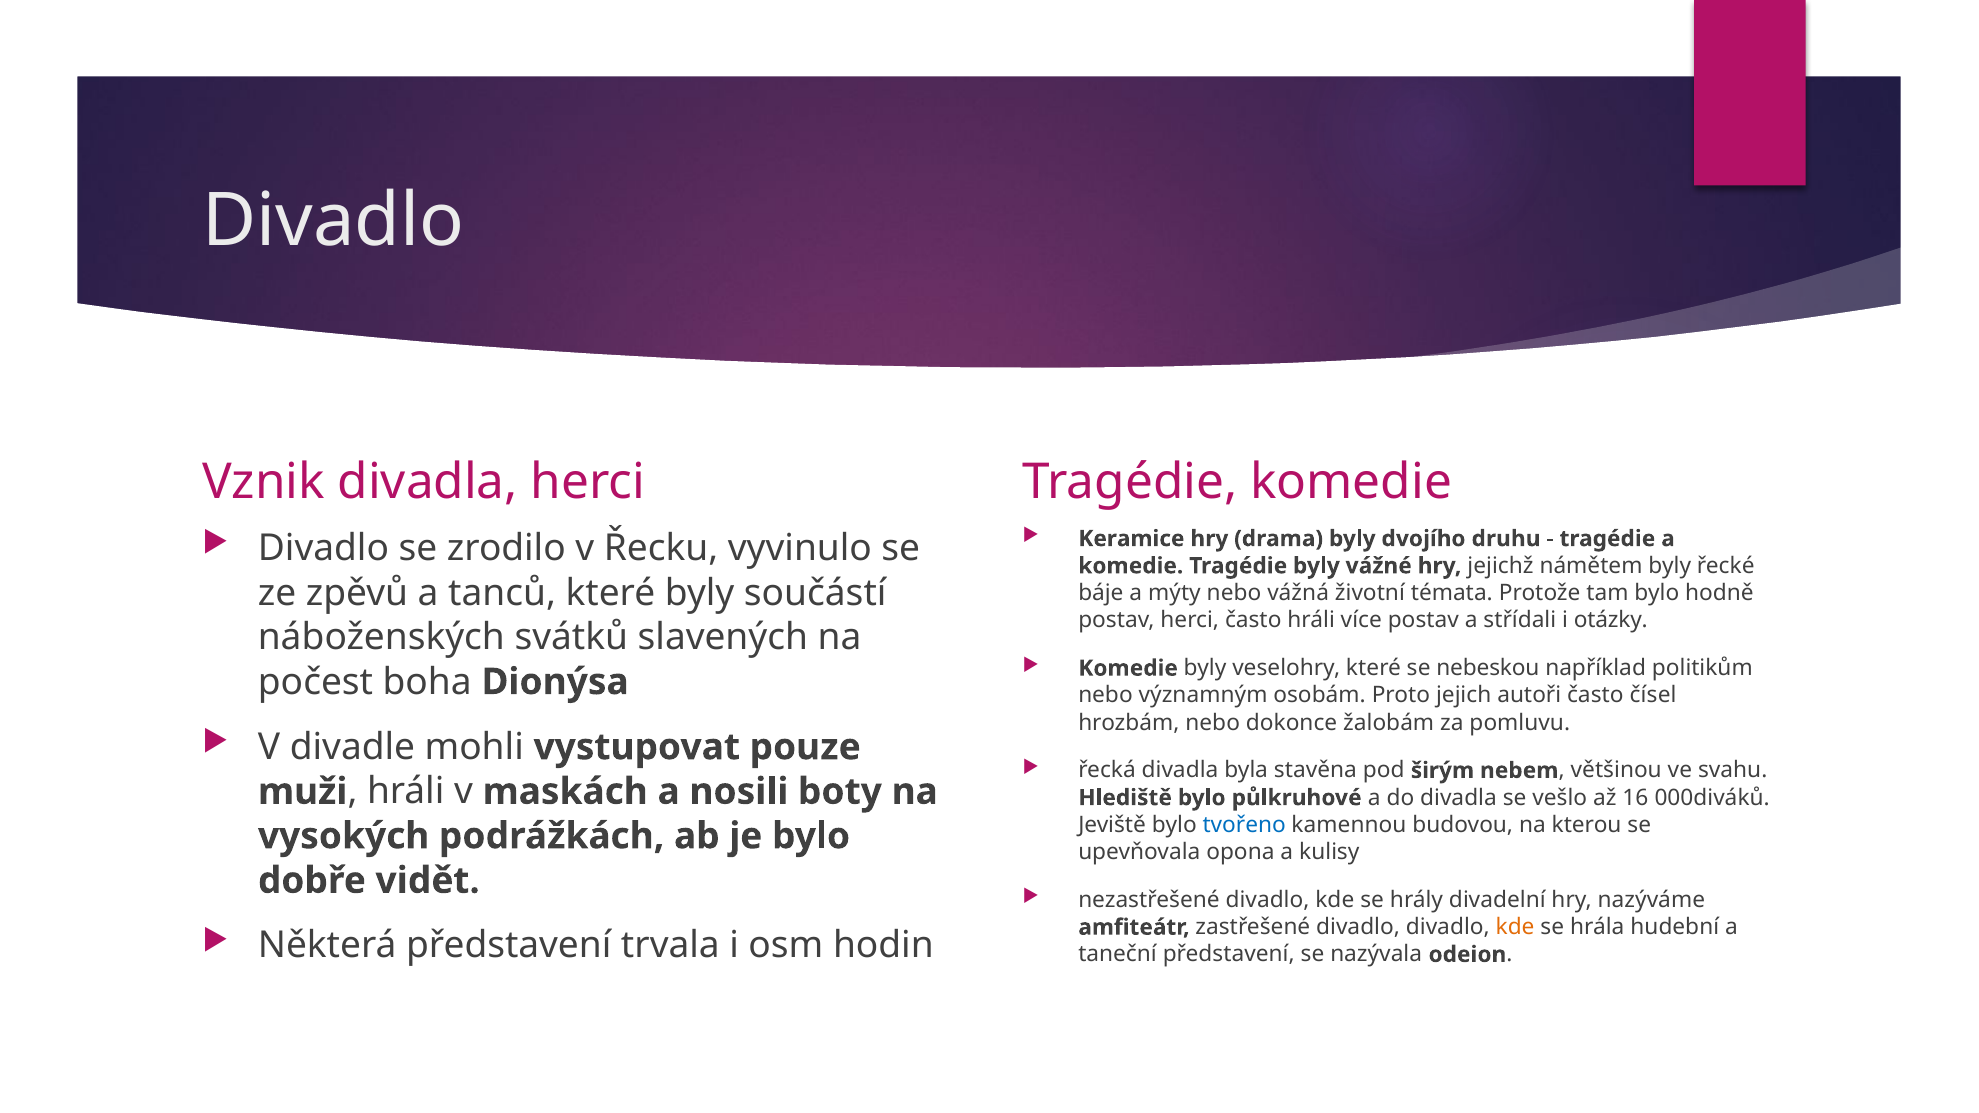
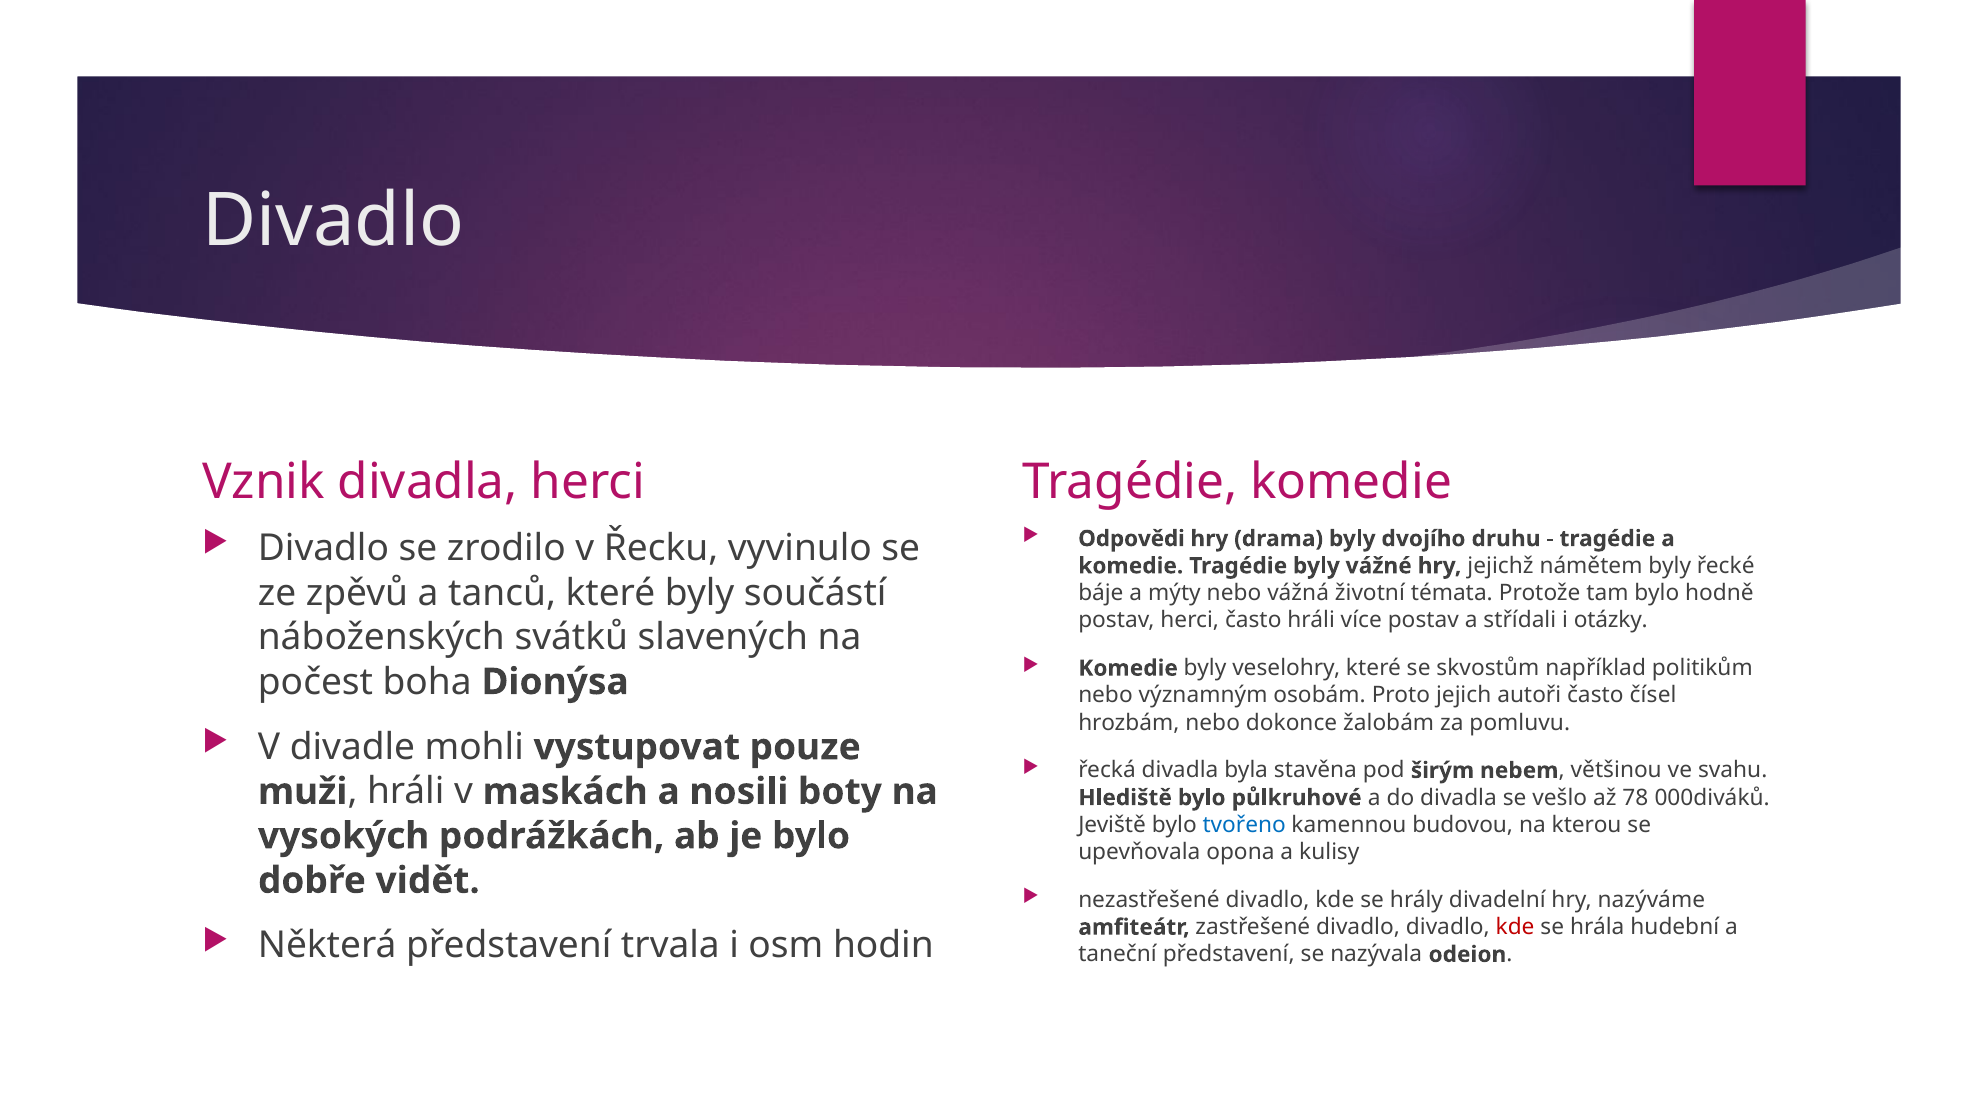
Keramice: Keramice -> Odpovědi
nebeskou: nebeskou -> skvostům
16: 16 -> 78
kde at (1515, 927) colour: orange -> red
